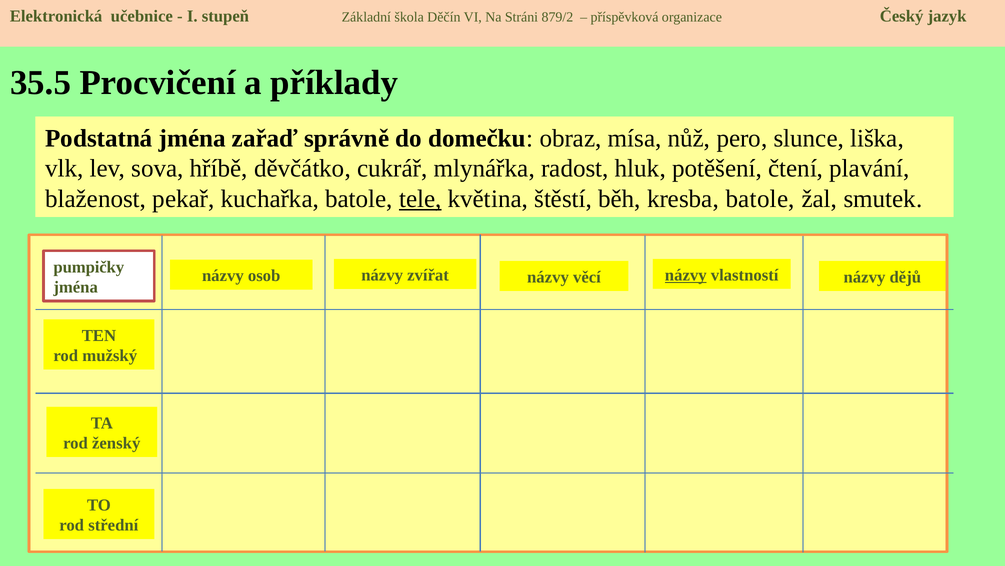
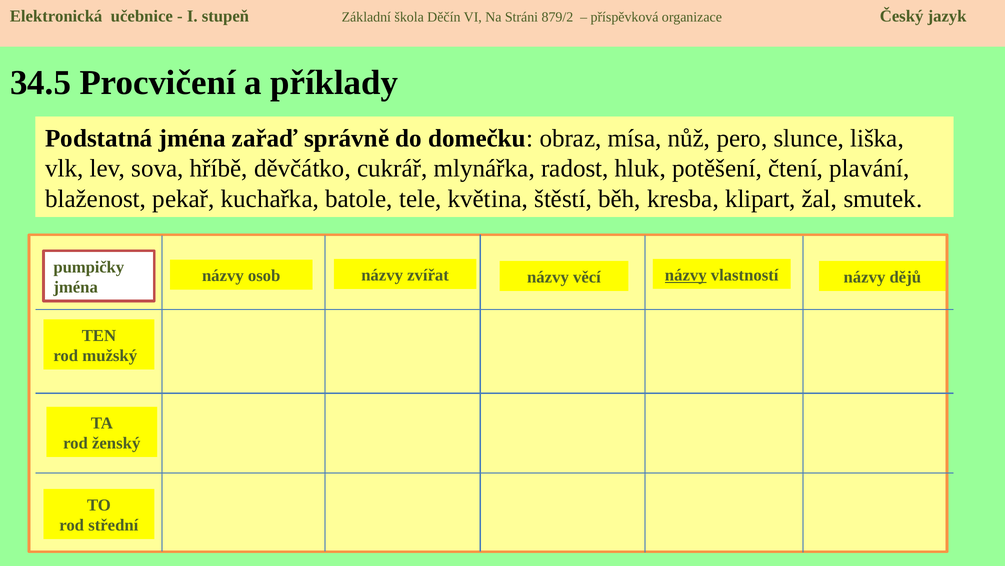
35.5: 35.5 -> 34.5
tele underline: present -> none
kresba batole: batole -> klipart
